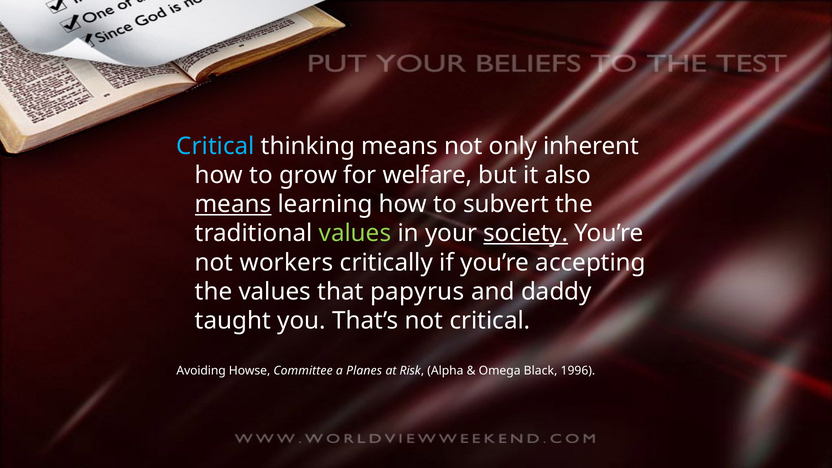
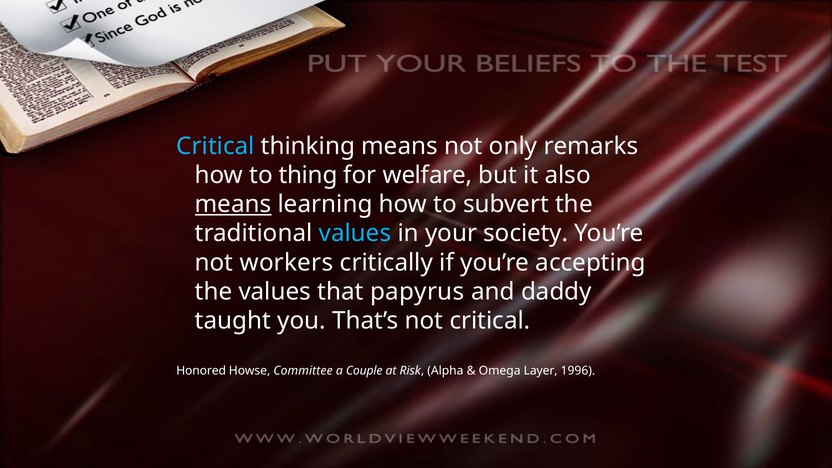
inherent: inherent -> remarks
grow: grow -> thing
values at (355, 233) colour: light green -> light blue
society underline: present -> none
Avoiding: Avoiding -> Honored
Planes: Planes -> Couple
Black: Black -> Layer
